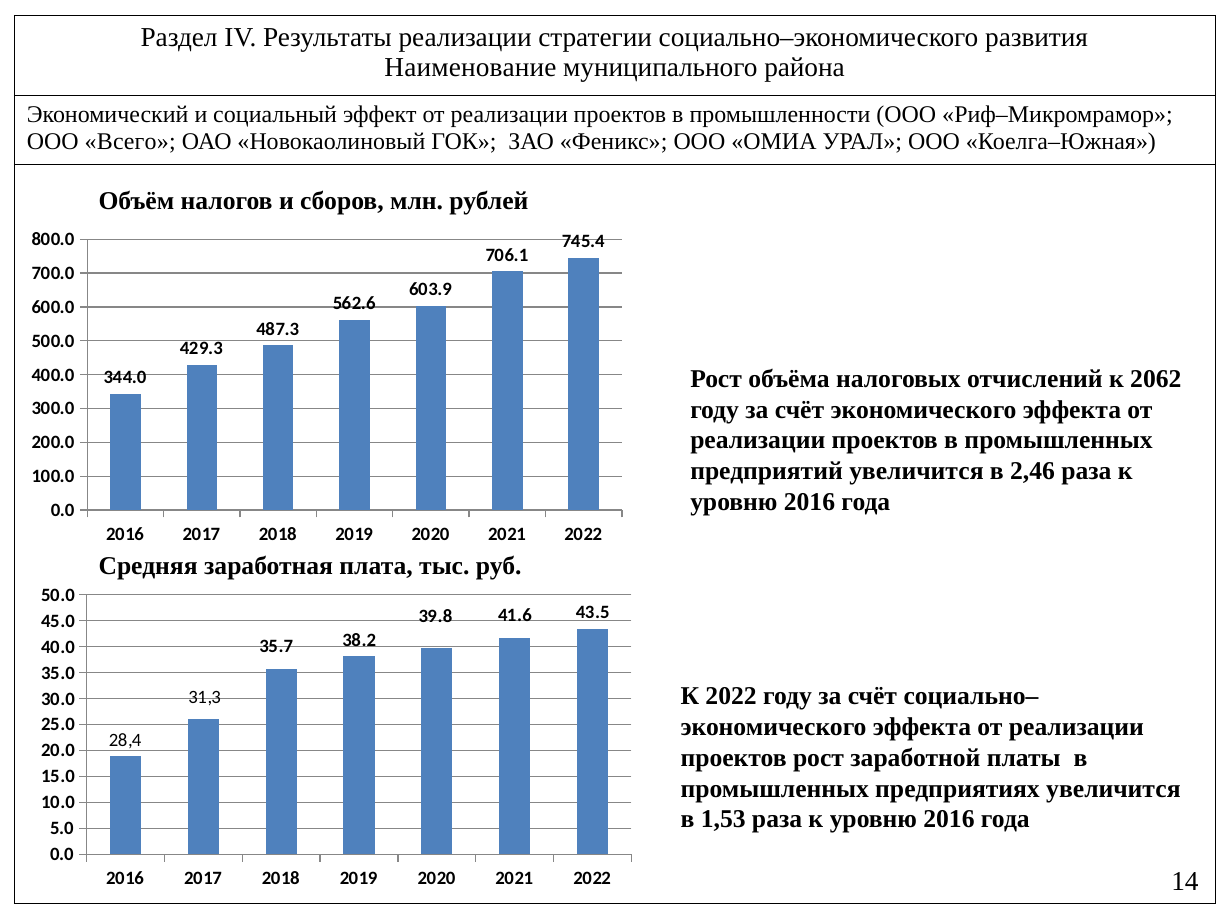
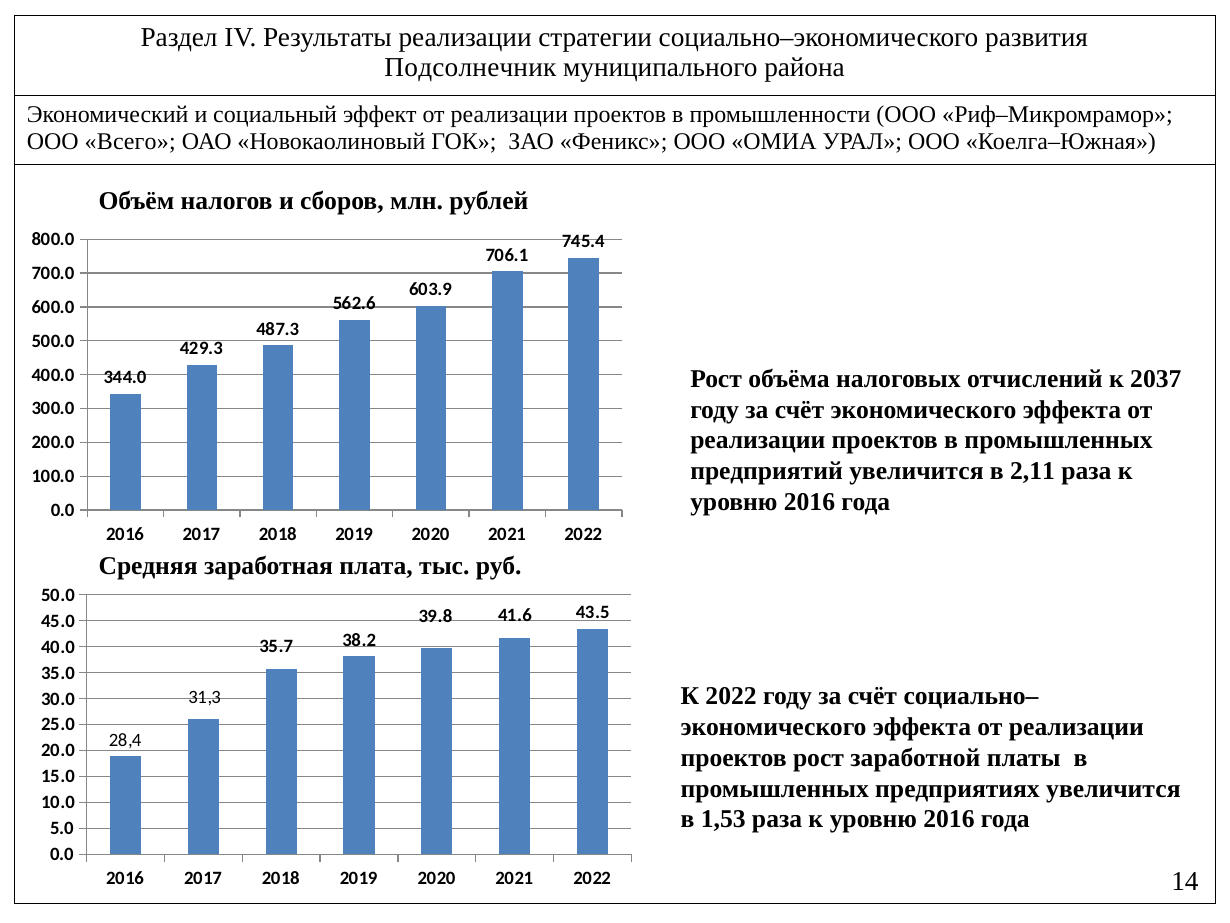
Наименование: Наименование -> Подсолнечник
2062: 2062 -> 2037
2,46: 2,46 -> 2,11
